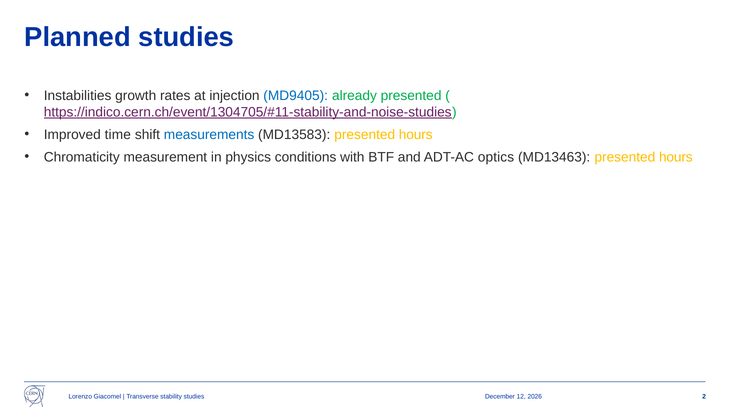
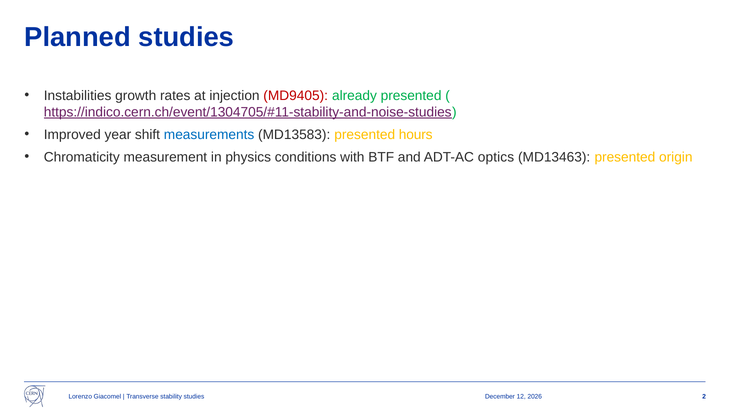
MD9405 colour: blue -> red
time: time -> year
MD13463 presented hours: hours -> origin
